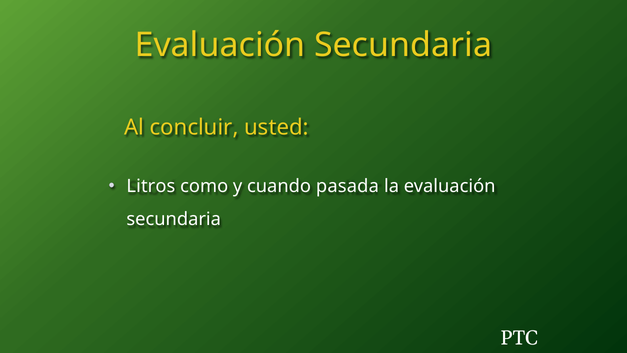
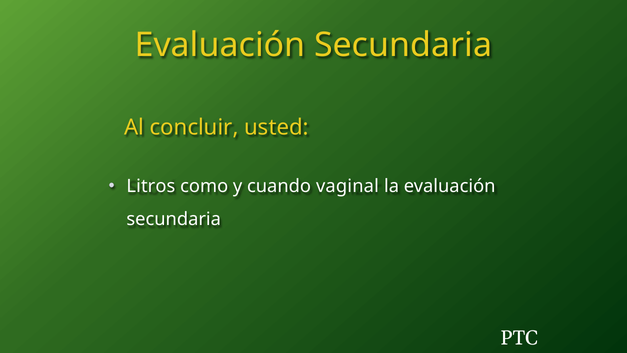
pasada: pasada -> vaginal
